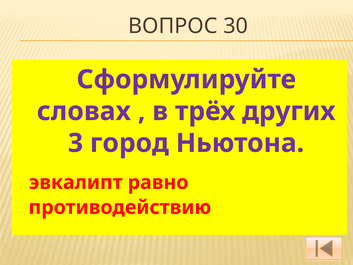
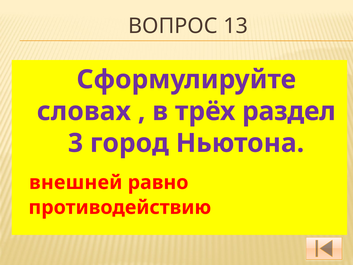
30: 30 -> 13
других: других -> раздел
эвкалипт: эвкалипт -> внешней
